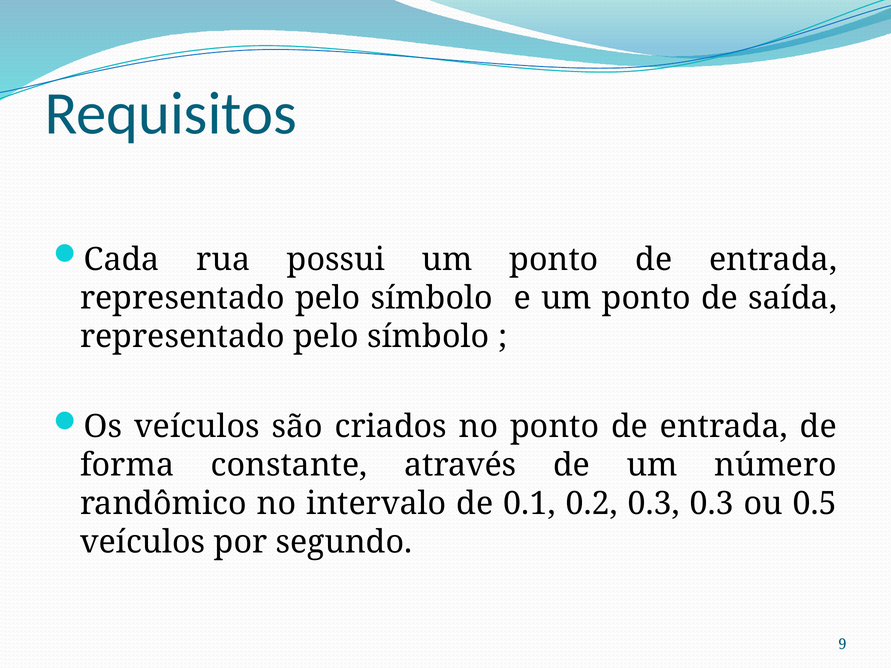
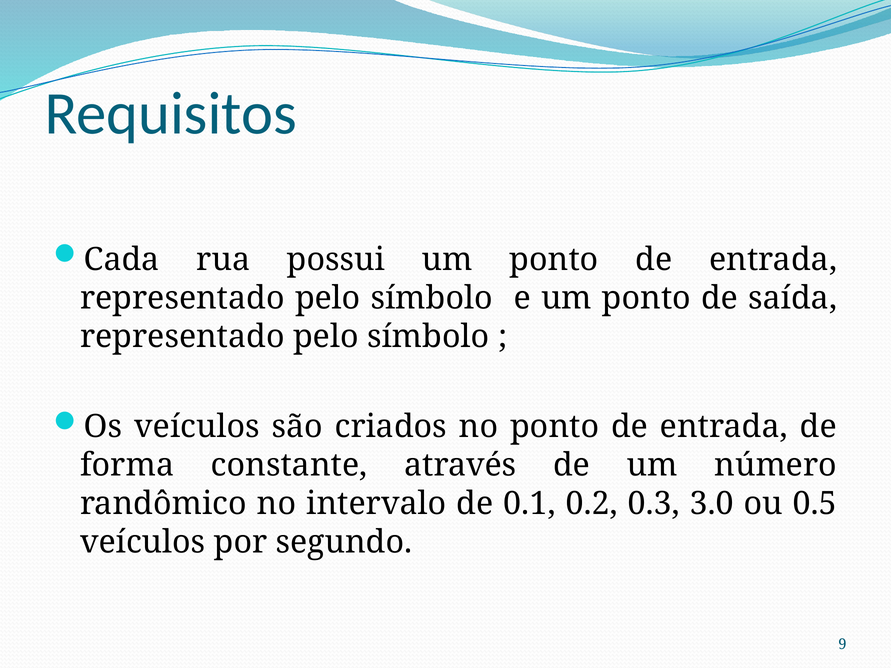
0.3 0.3: 0.3 -> 3.0
